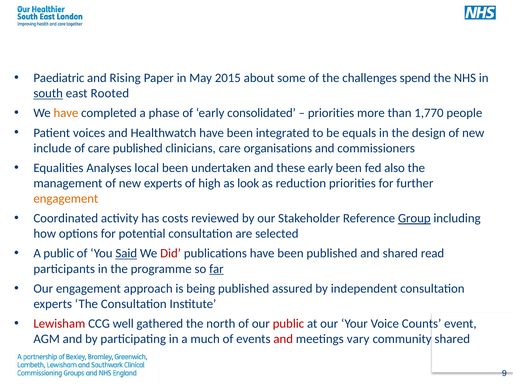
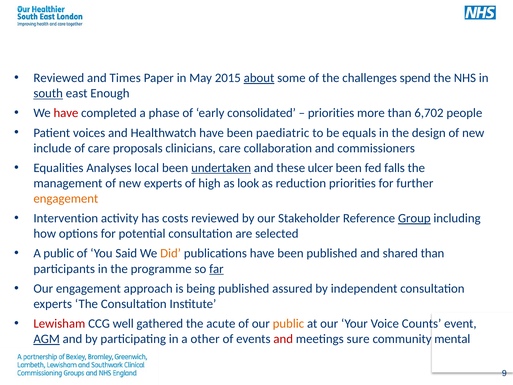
Paediatric at (59, 78): Paediatric -> Reviewed
Rising: Rising -> Times
about underline: none -> present
Rooted: Rooted -> Enough
have at (66, 113) colour: orange -> red
1,770: 1,770 -> 6,702
integrated: integrated -> paediatric
care published: published -> proposals
organisations: organisations -> collaboration
undertaken underline: none -> present
these early: early -> ulcer
also: also -> falls
Coordinated: Coordinated -> Intervention
Said underline: present -> none
Did colour: red -> orange
shared read: read -> than
north: north -> acute
public at (288, 323) colour: red -> orange
AGM underline: none -> present
much: much -> other
vary: vary -> sure
community shared: shared -> mental
